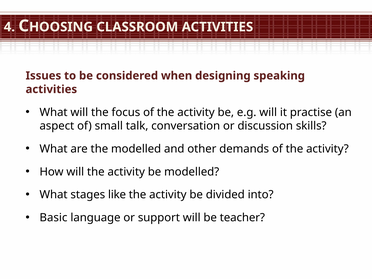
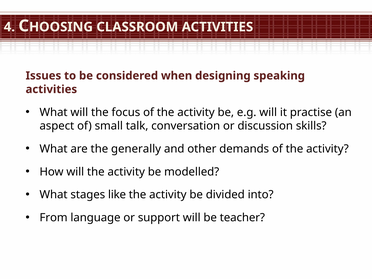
the modelled: modelled -> generally
Basic: Basic -> From
